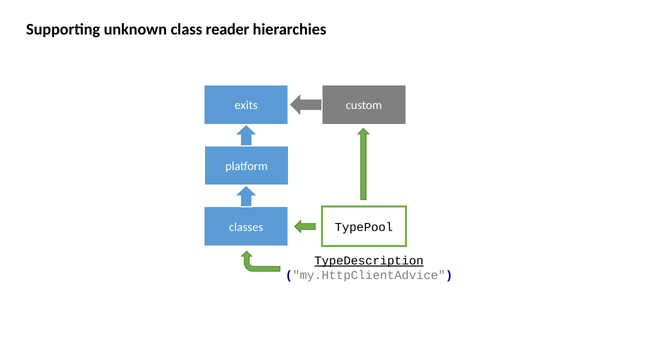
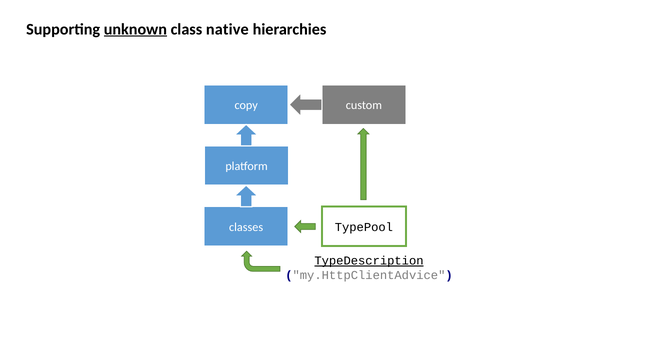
unknown underline: none -> present
reader: reader -> native
exits: exits -> copy
